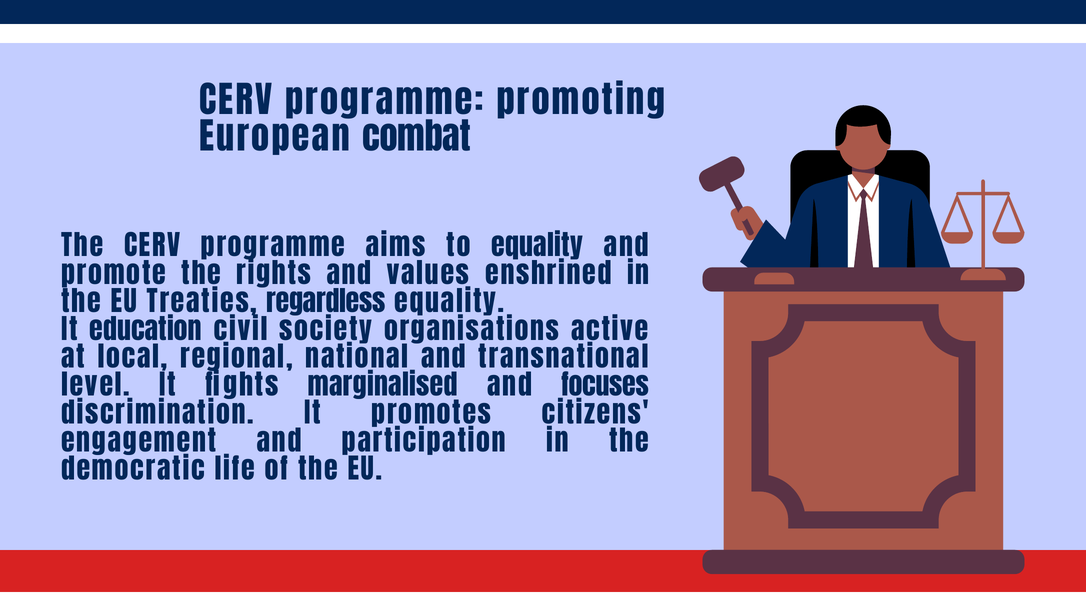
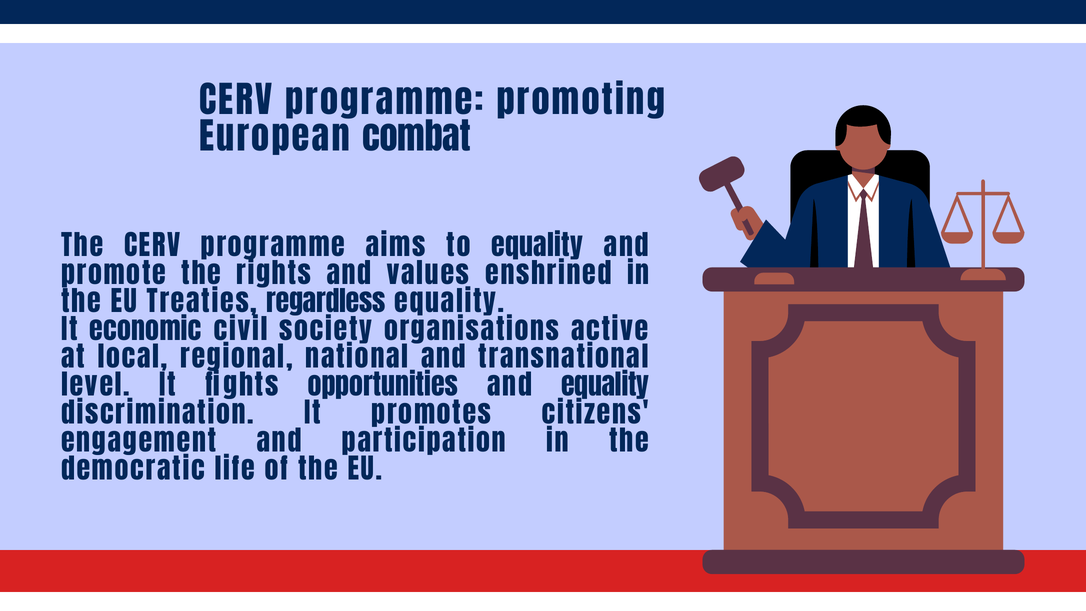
education: education -> economic
marginalised: marginalised -> opportunities
and focuses: focuses -> equality
